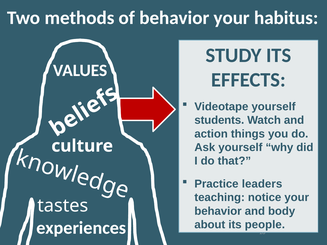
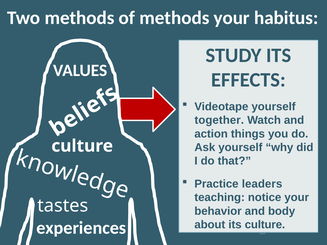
of behavior: behavior -> methods
students: students -> together
its people: people -> culture
